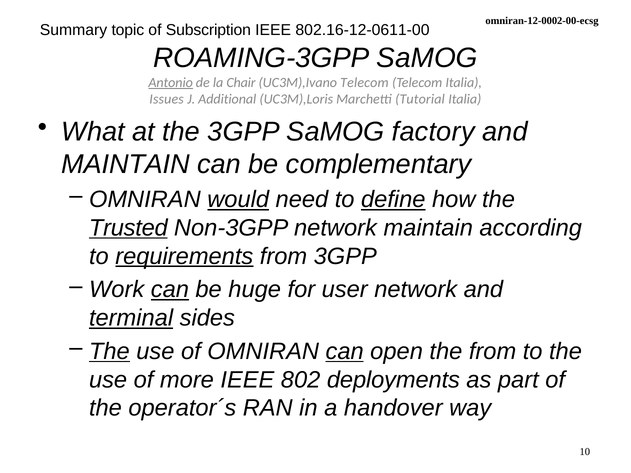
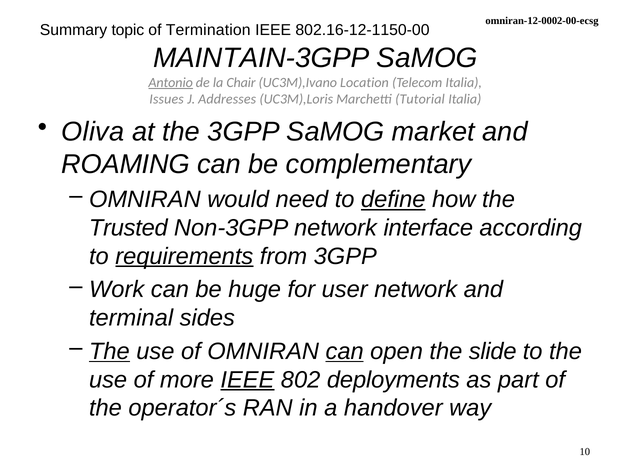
Subscription: Subscription -> Termination
802.16-12-0611-00: 802.16-12-0611-00 -> 802.16-12-1150-00
ROAMING-3GPP: ROAMING-3GPP -> MAINTAIN-3GPP
UC3M),Ivano Telecom: Telecom -> Location
Additional: Additional -> Addresses
What: What -> Oliva
factory: factory -> market
MAINTAIN at (126, 164): MAINTAIN -> ROAMING
would underline: present -> none
Trusted underline: present -> none
network maintain: maintain -> interface
can at (170, 290) underline: present -> none
terminal underline: present -> none
the from: from -> slide
IEEE at (247, 380) underline: none -> present
